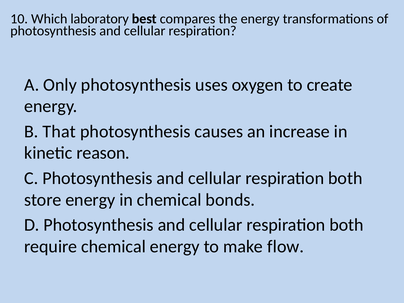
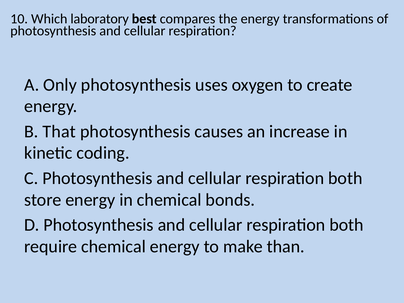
reason: reason -> coding
flow: flow -> than
